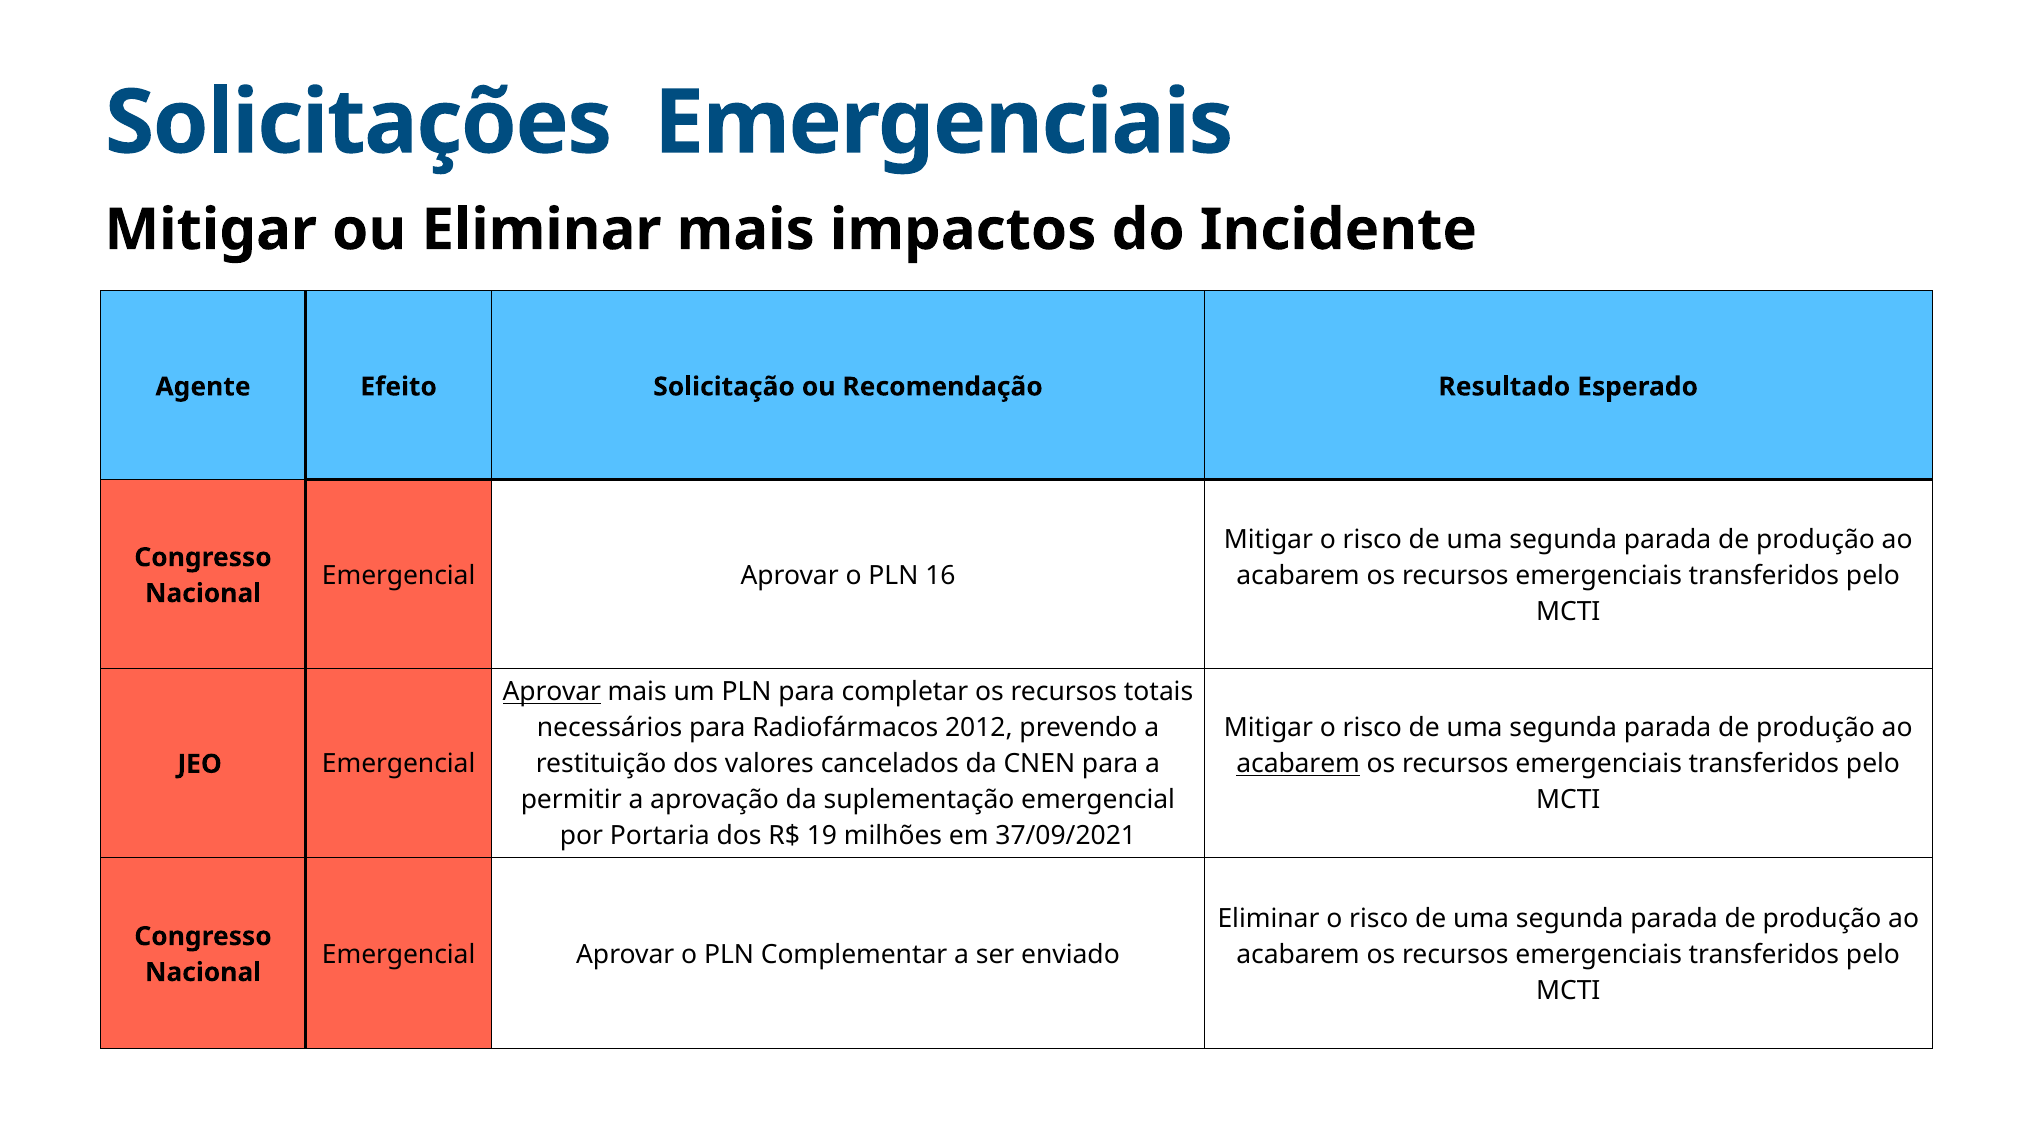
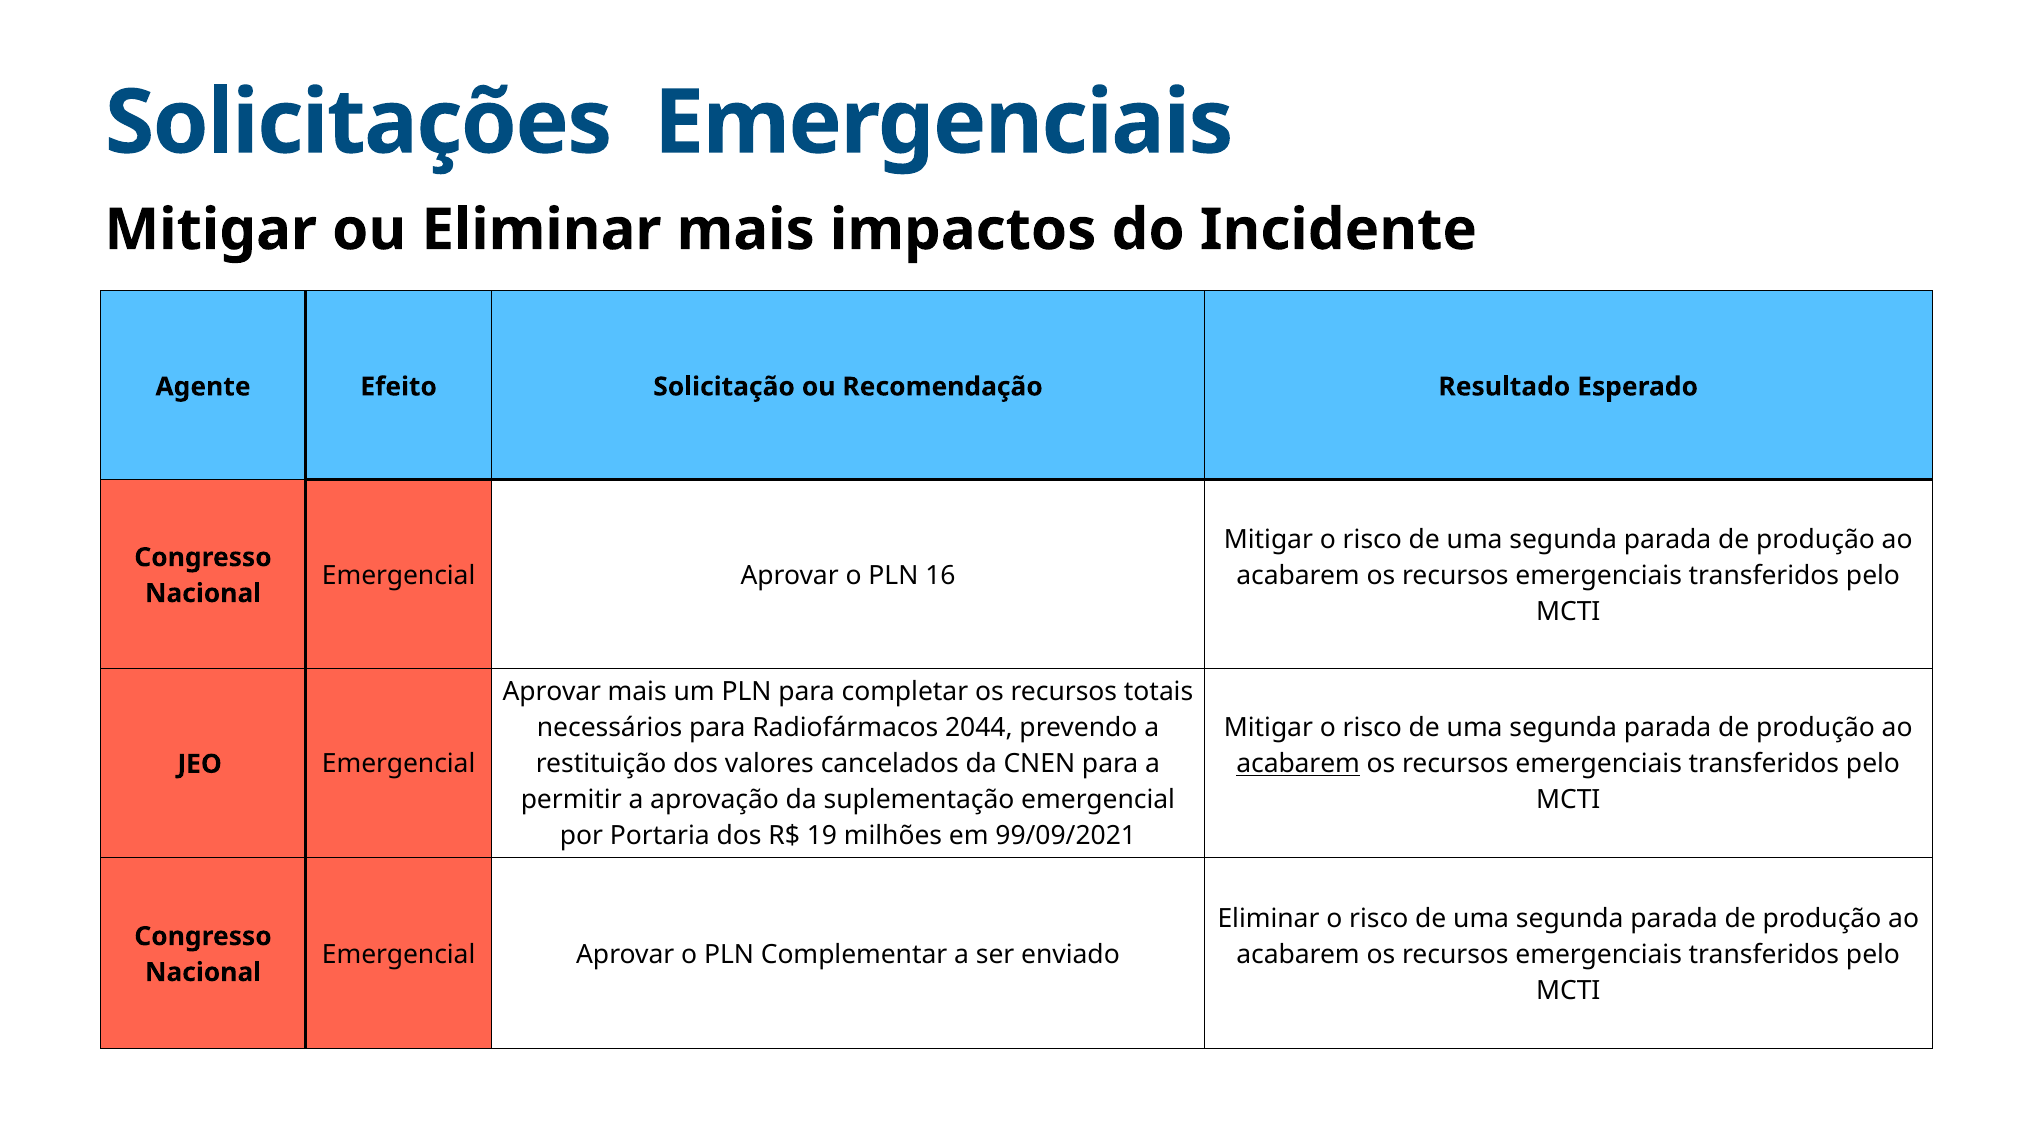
Aprovar at (552, 693) underline: present -> none
2012: 2012 -> 2044
37/09/2021: 37/09/2021 -> 99/09/2021
